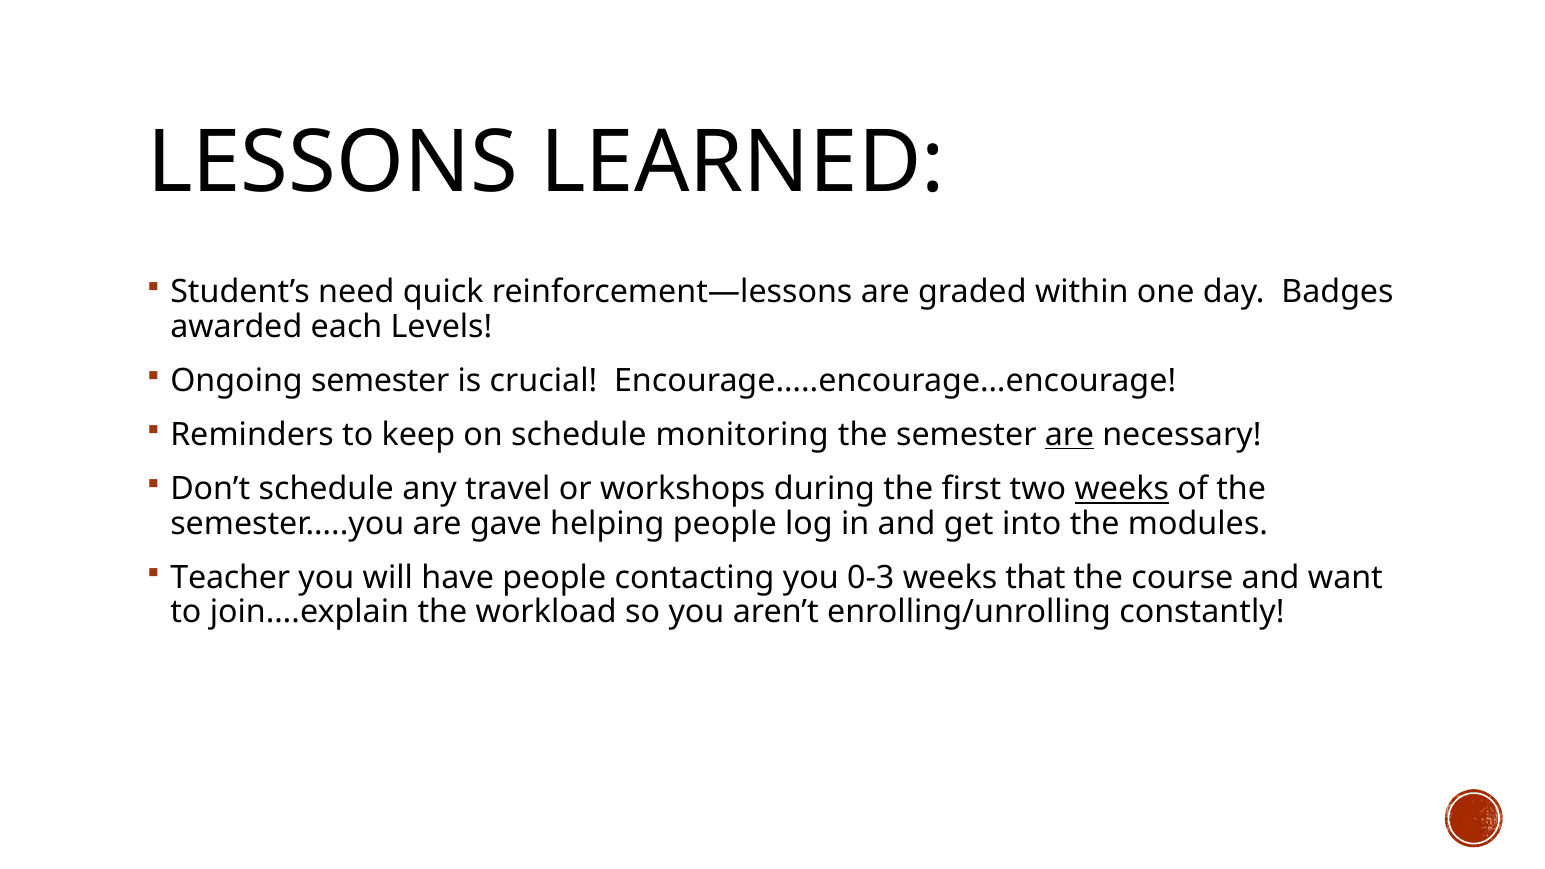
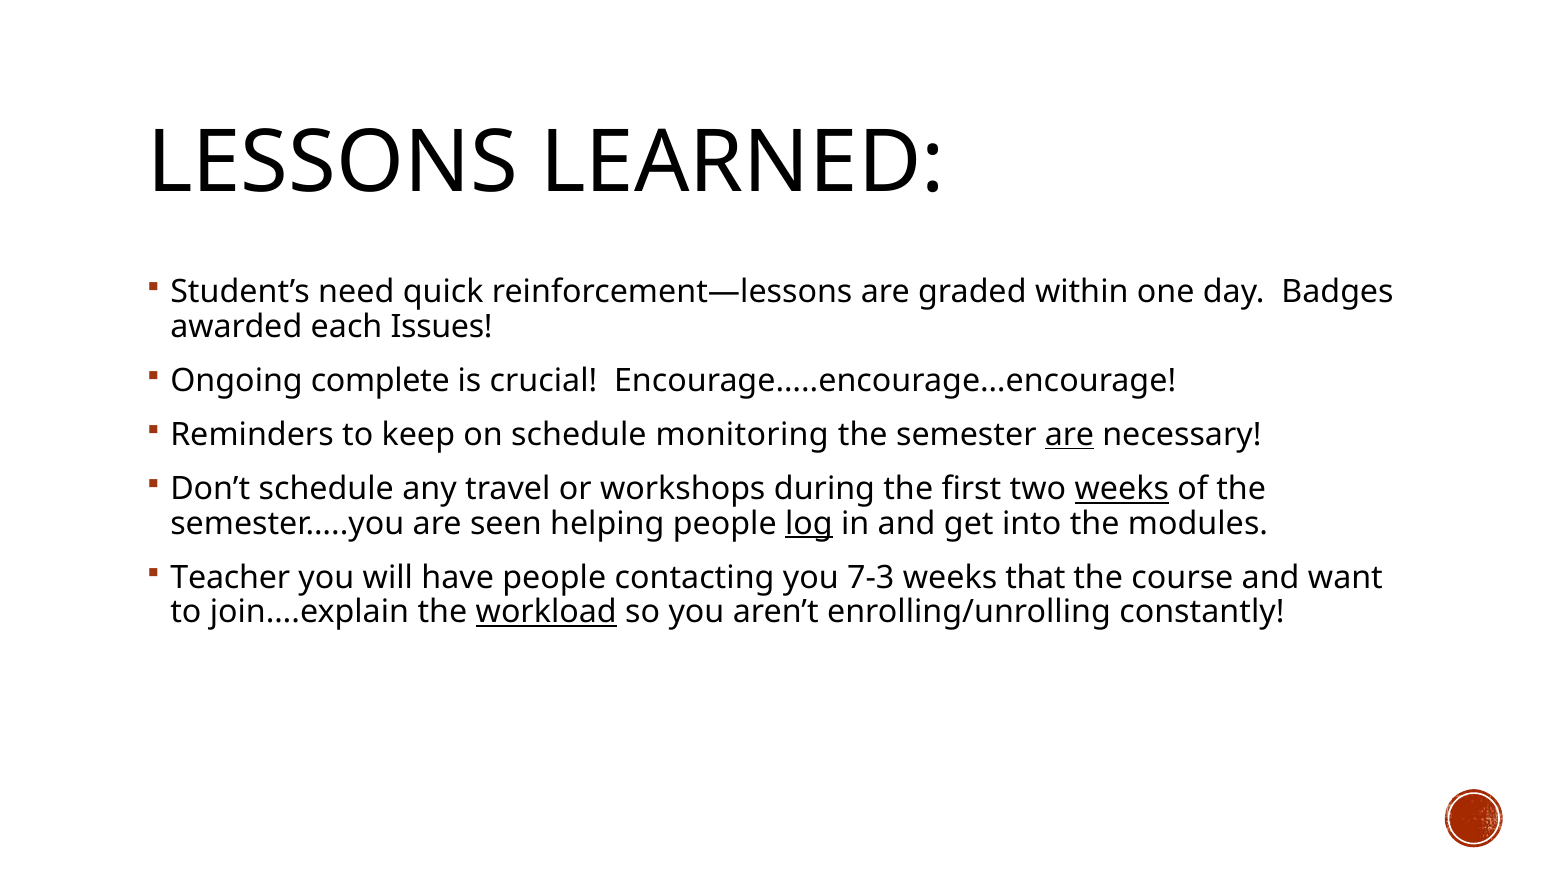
Levels: Levels -> Issues
Ongoing semester: semester -> complete
gave: gave -> seen
log underline: none -> present
0-3: 0-3 -> 7-3
workload underline: none -> present
